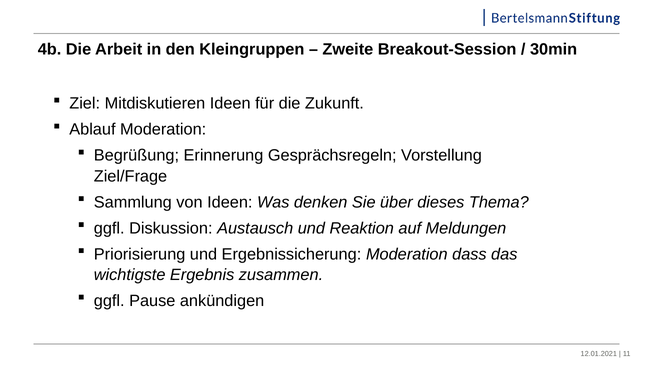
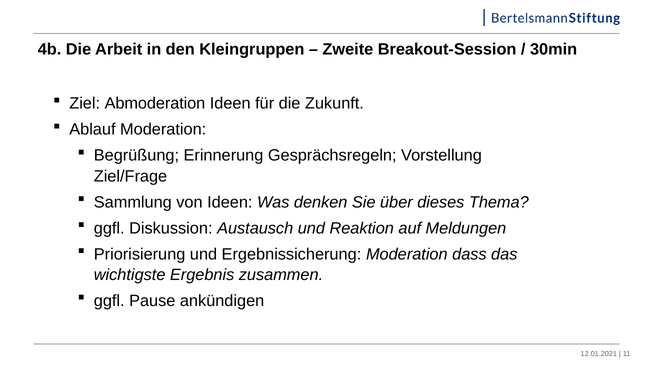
Mitdiskutieren: Mitdiskutieren -> Abmoderation
